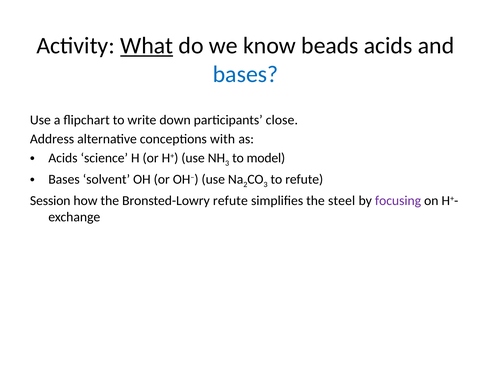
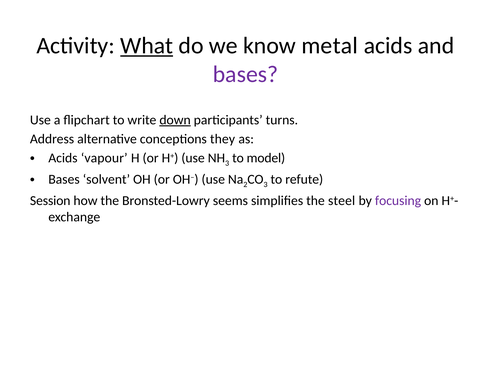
beads: beads -> metal
bases at (246, 74) colour: blue -> purple
down underline: none -> present
close: close -> turns
with: with -> they
science: science -> vapour
Bronsted-Lowry refute: refute -> seems
